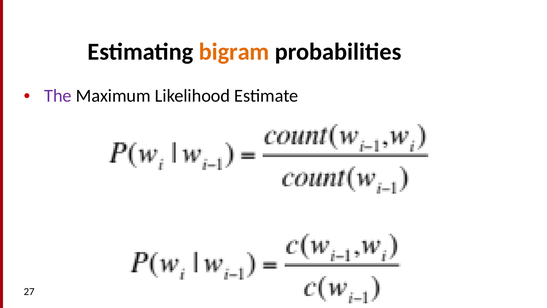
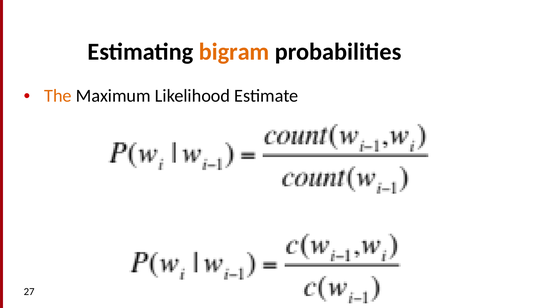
The colour: purple -> orange
